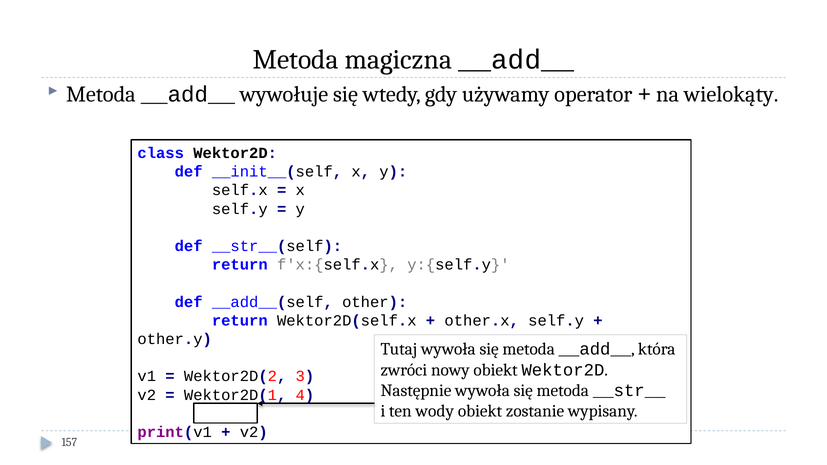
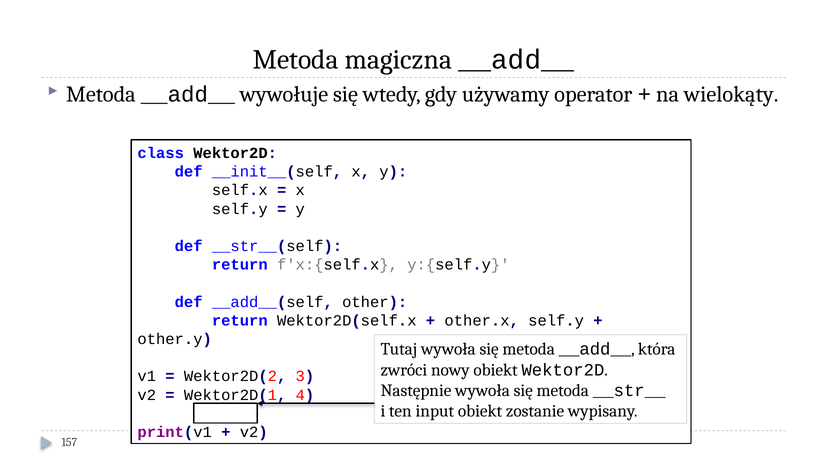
wody: wody -> input
